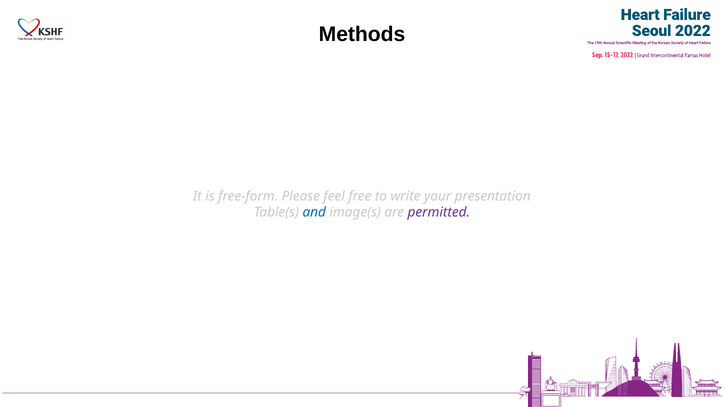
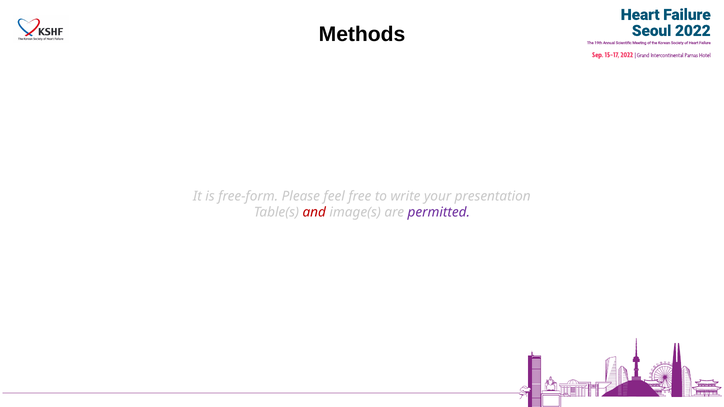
and colour: blue -> red
